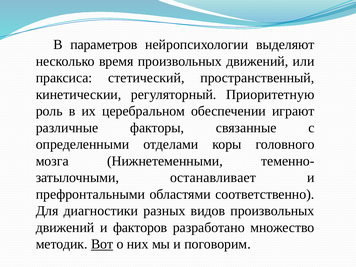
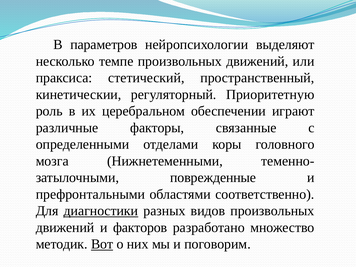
время: время -> темпе
останавливает: останавливает -> поврежденные
диагностики underline: none -> present
